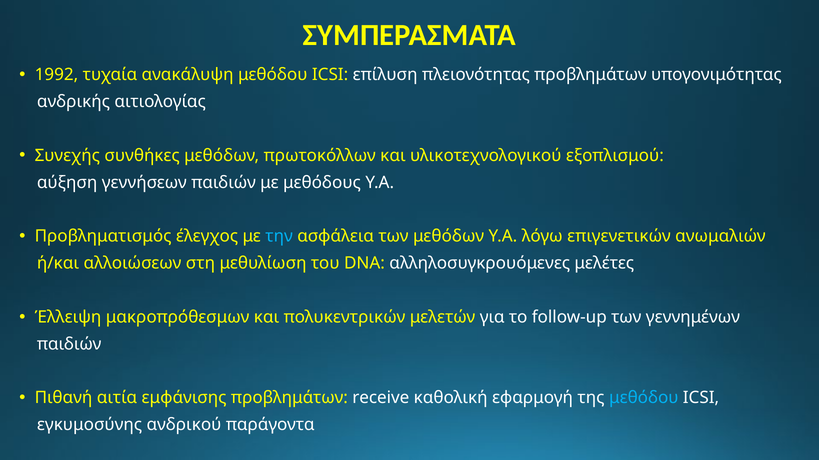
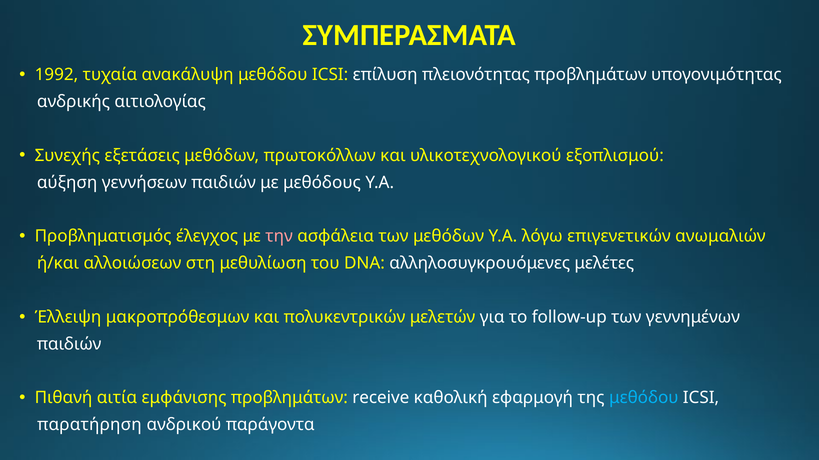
συνθήκες: συνθήκες -> εξετάσεις
την colour: light blue -> pink
εγκυμοσύνης: εγκυμοσύνης -> παρατήρηση
